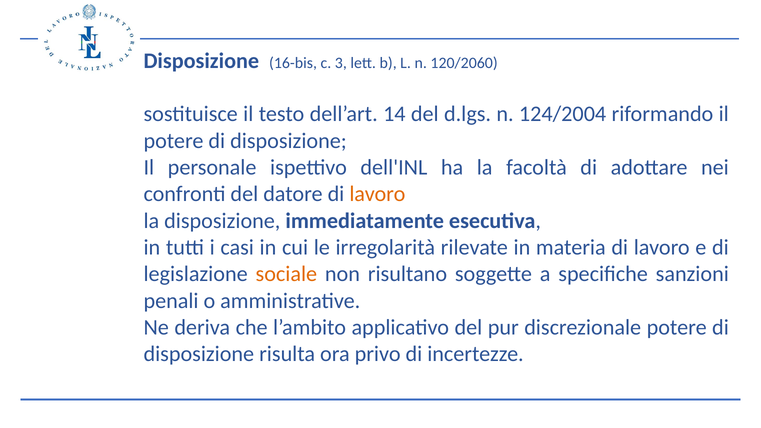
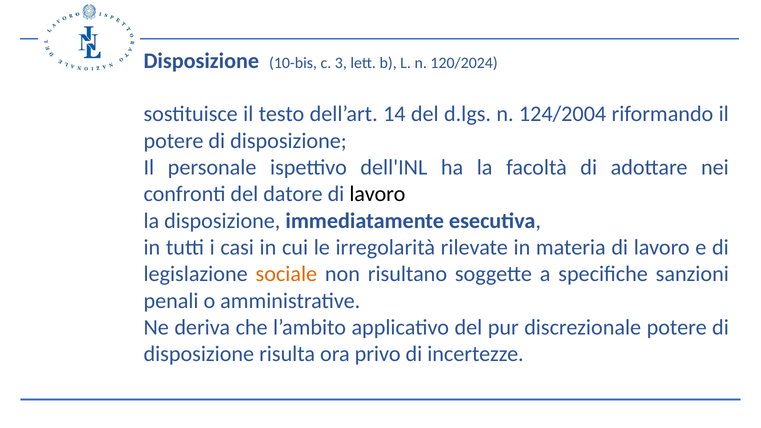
16-bis: 16-bis -> 10-bis
120/2060: 120/2060 -> 120/2024
lavoro at (377, 194) colour: orange -> black
